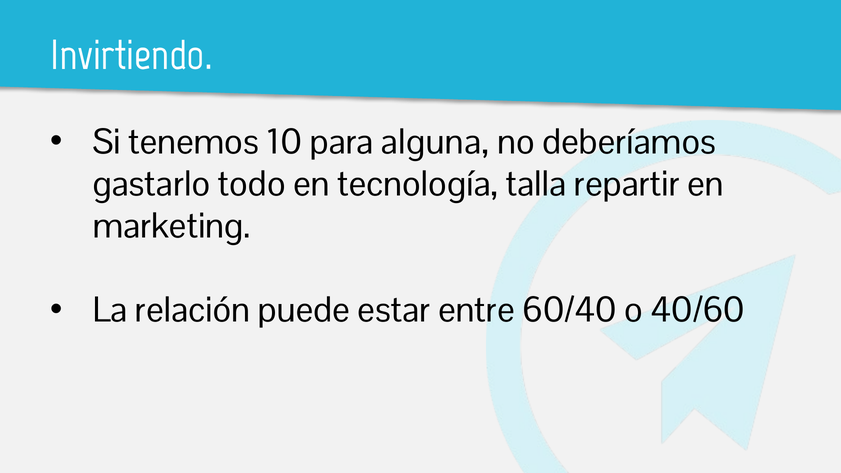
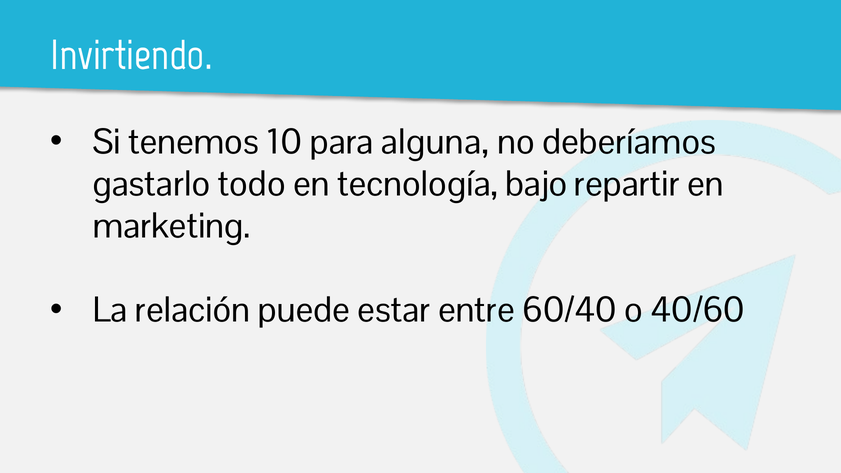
talla: talla -> bajo
